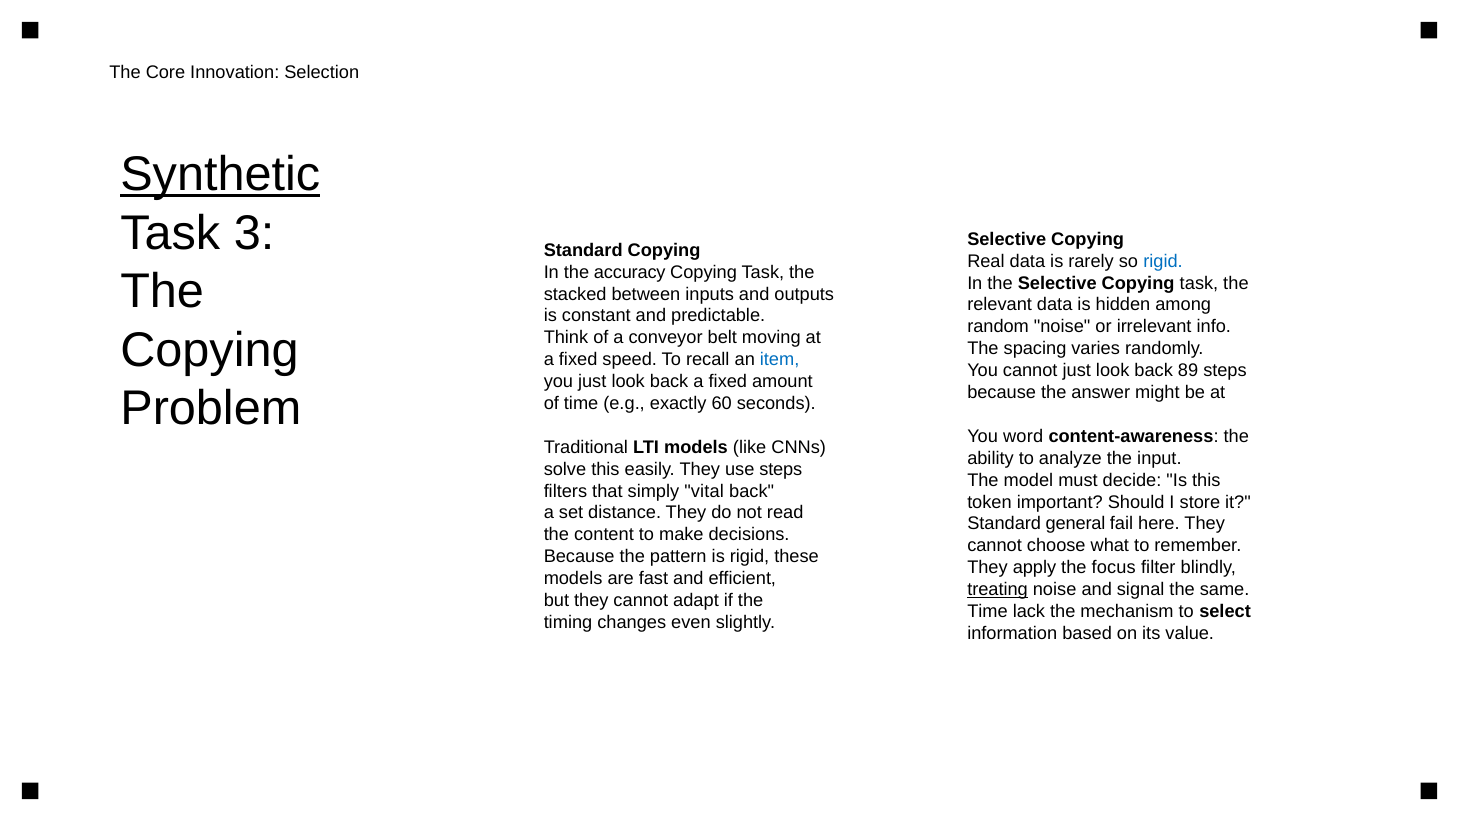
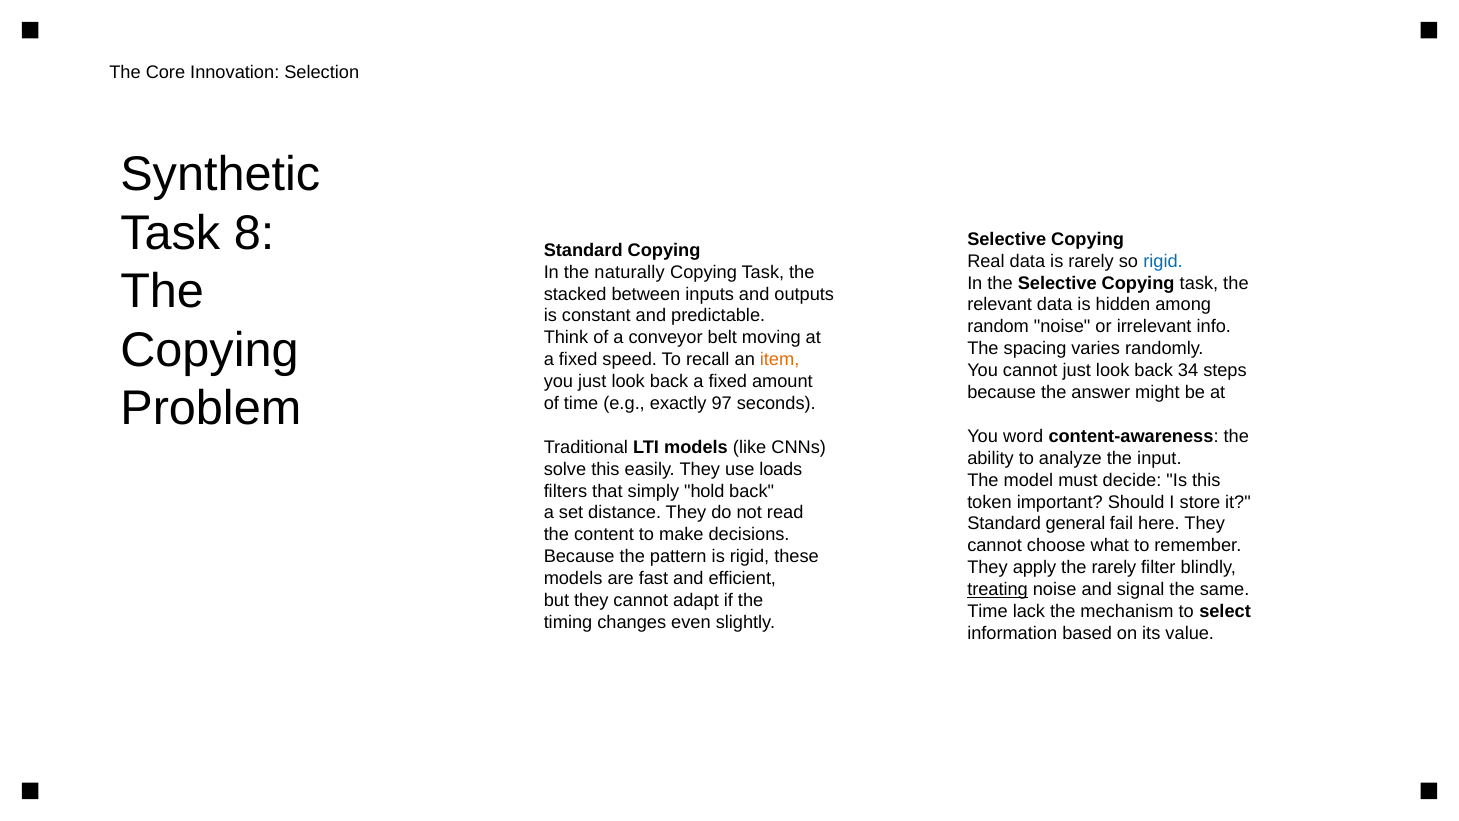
Synthetic underline: present -> none
3: 3 -> 8
accuracy: accuracy -> naturally
item colour: blue -> orange
89: 89 -> 34
60: 60 -> 97
use steps: steps -> loads
vital: vital -> hold
the focus: focus -> rarely
